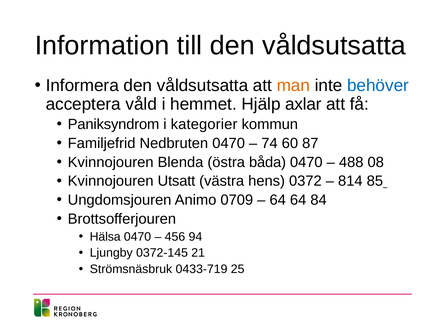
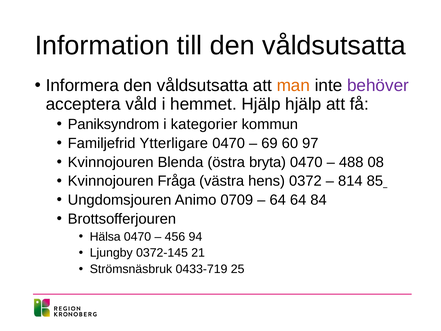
behöver colour: blue -> purple
Hjälp axlar: axlar -> hjälp
Nedbruten: Nedbruten -> Ytterligare
74: 74 -> 69
87: 87 -> 97
båda: båda -> bryta
Utsatt: Utsatt -> Fråga
